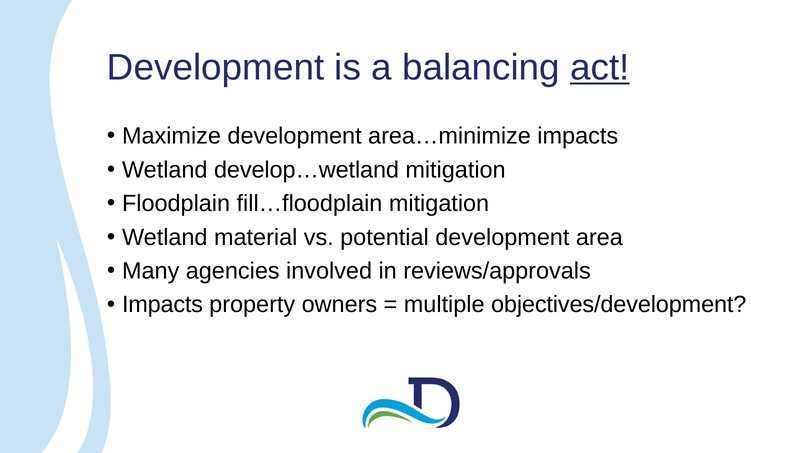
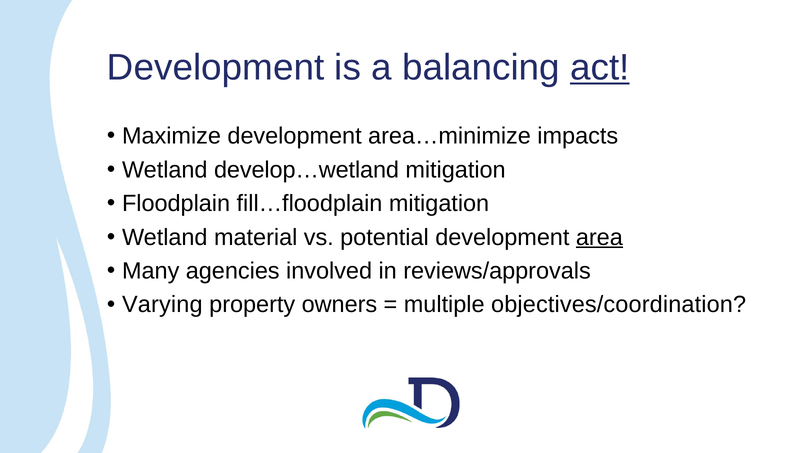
area underline: none -> present
Impacts at (163, 305): Impacts -> Varying
objectives/development: objectives/development -> objectives/coordination
